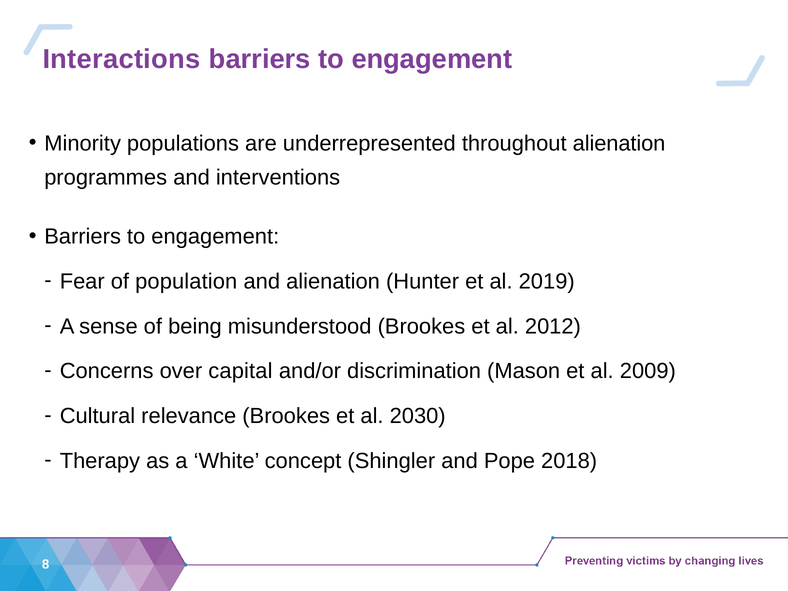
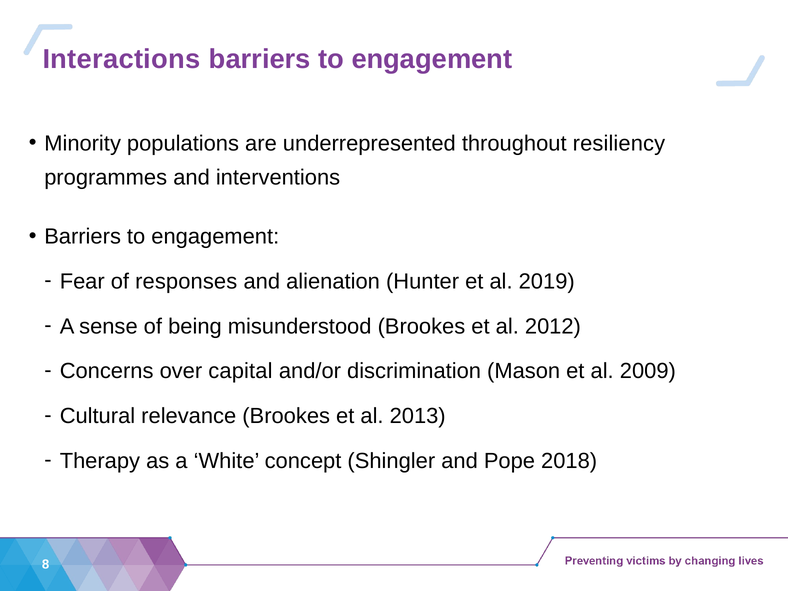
throughout alienation: alienation -> resiliency
population: population -> responses
2030: 2030 -> 2013
